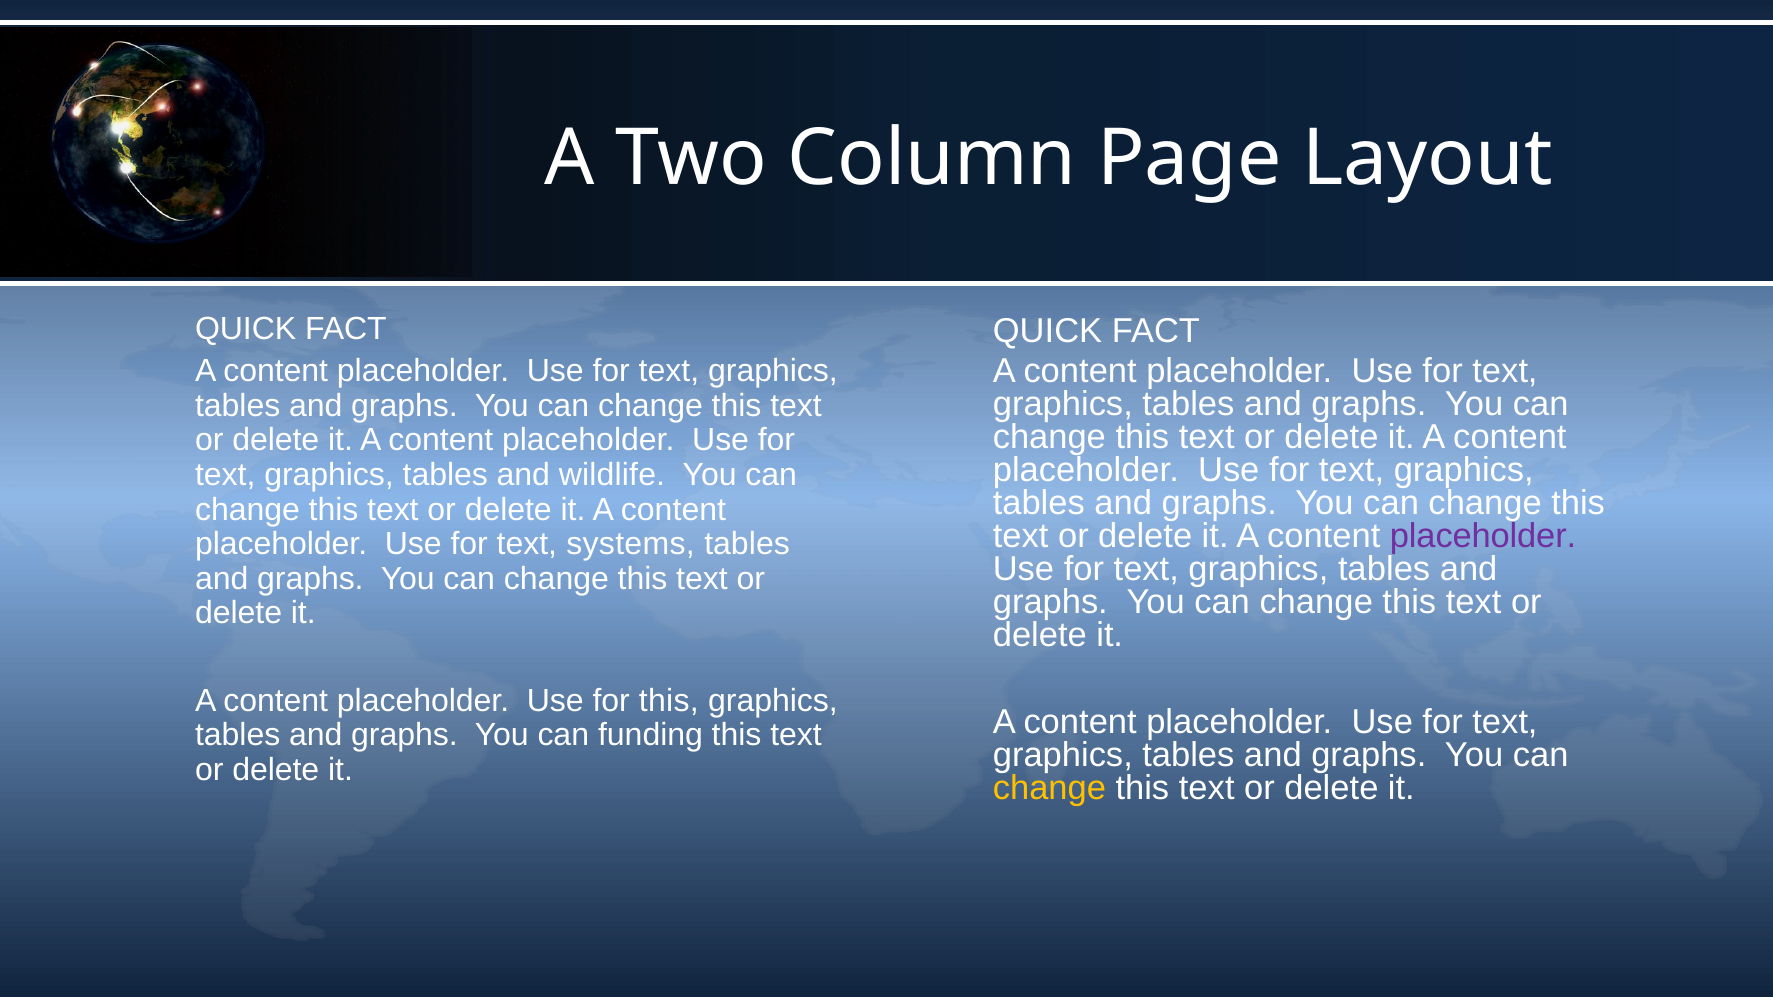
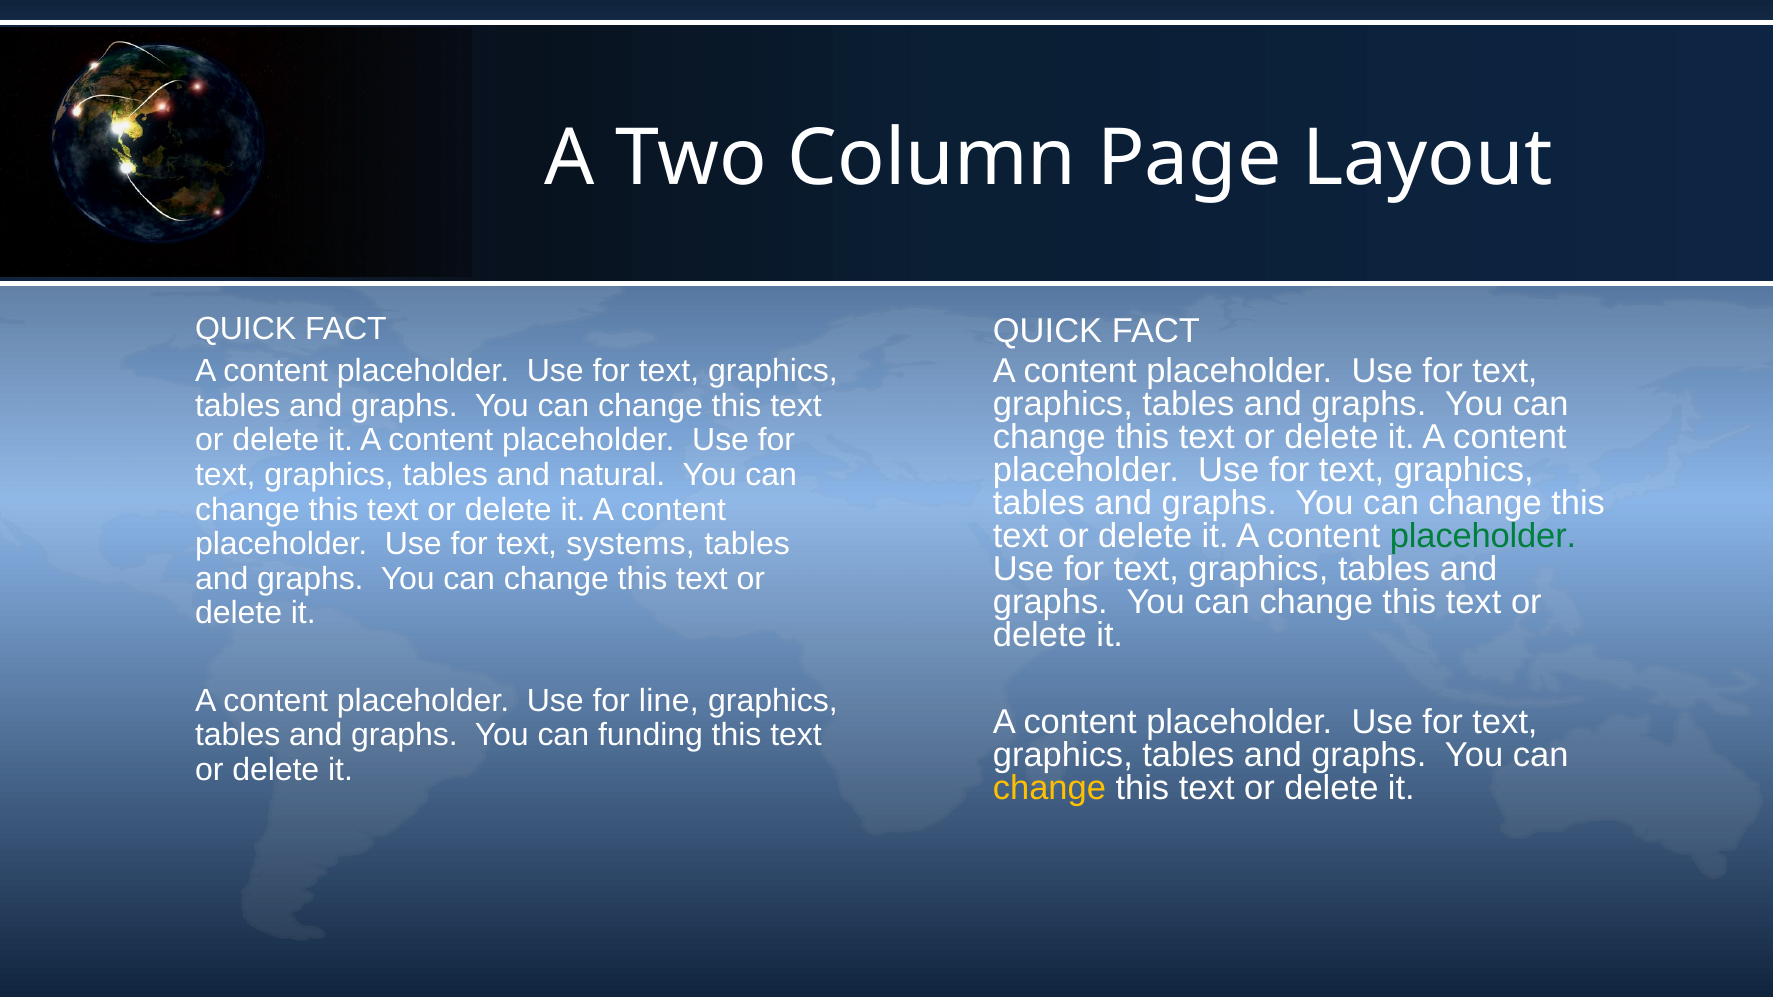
wildlife: wildlife -> natural
placeholder at (1483, 536) colour: purple -> green
for this: this -> line
